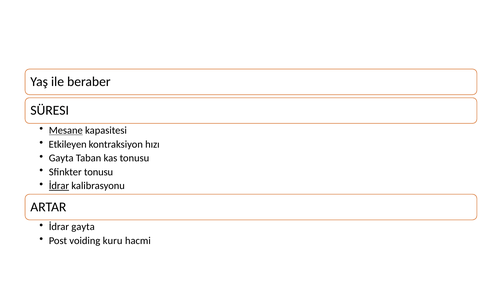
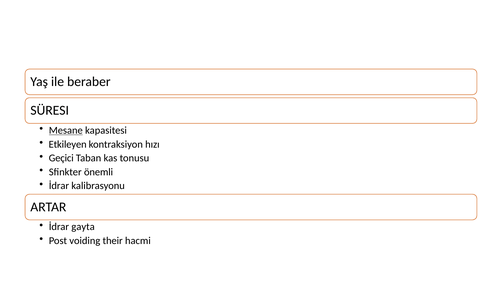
Gayta at (61, 158): Gayta -> Geçici
Sfinkter tonusu: tonusu -> önemli
İdrar at (59, 186) underline: present -> none
kuru: kuru -> their
